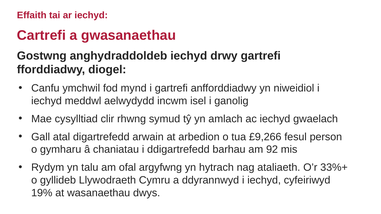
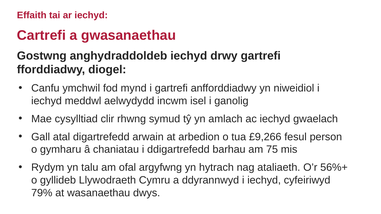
92: 92 -> 75
33%+: 33%+ -> 56%+
19%: 19% -> 79%
